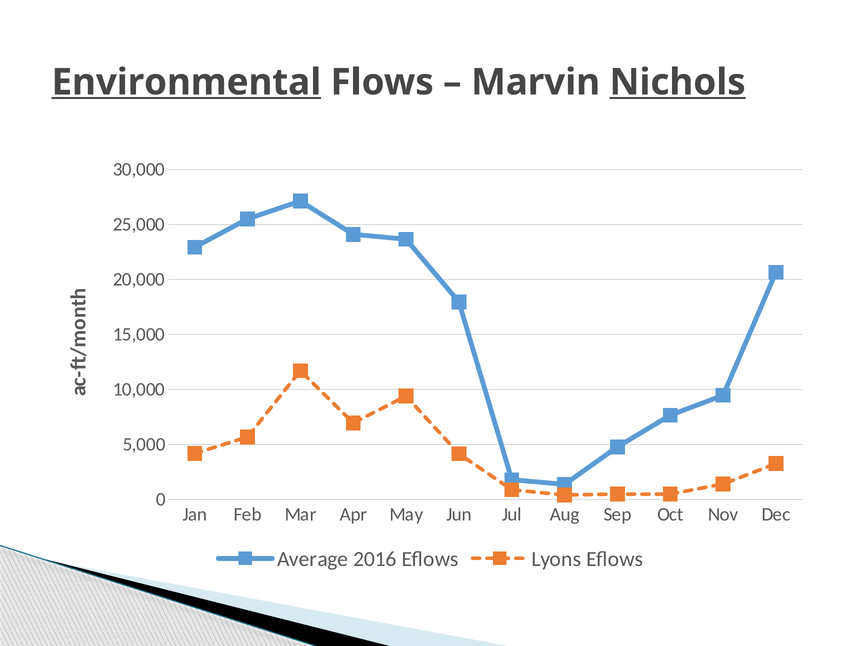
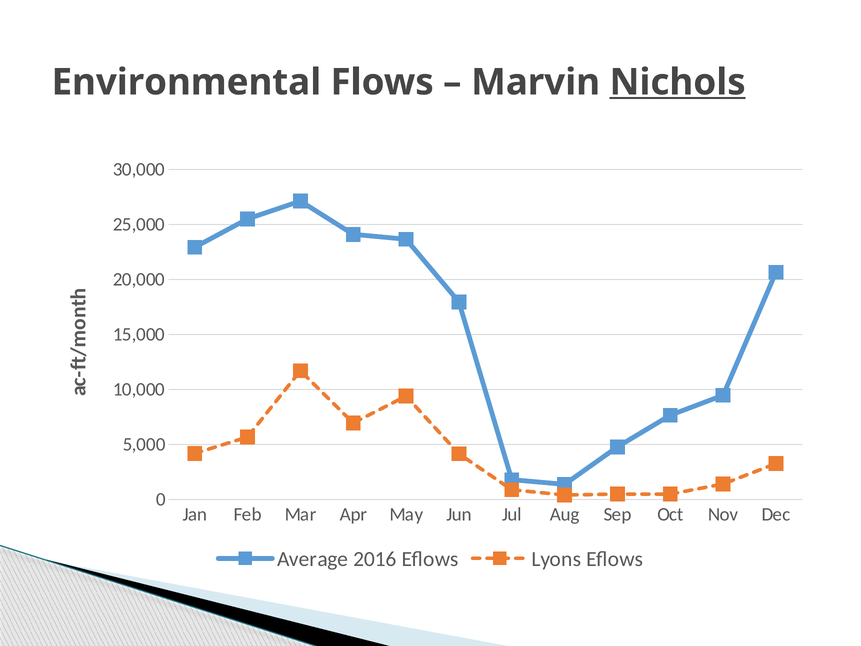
Environmental underline: present -> none
